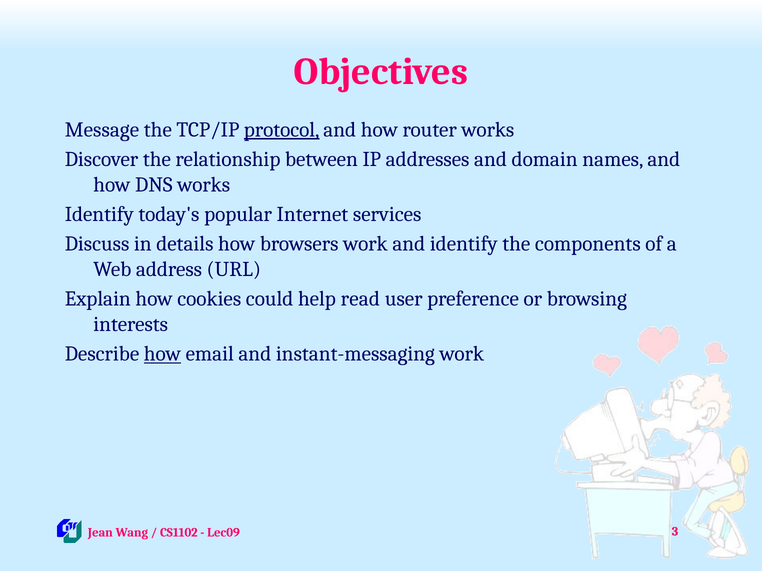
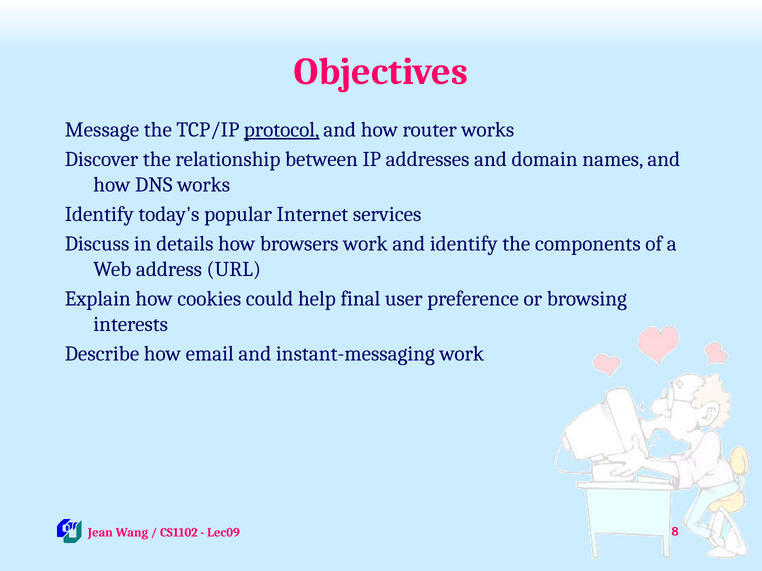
read: read -> final
how at (162, 354) underline: present -> none
3: 3 -> 8
